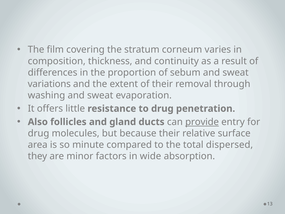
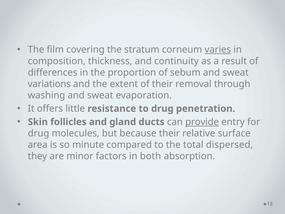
varies underline: none -> present
Also: Also -> Skin
wide: wide -> both
